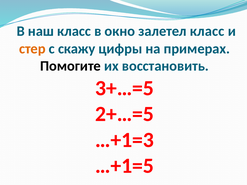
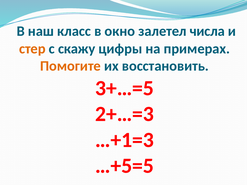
залетел класс: класс -> числа
Помогите colour: black -> orange
2+…=5: 2+…=5 -> 2+…=3
…+1=5: …+1=5 -> …+5=5
